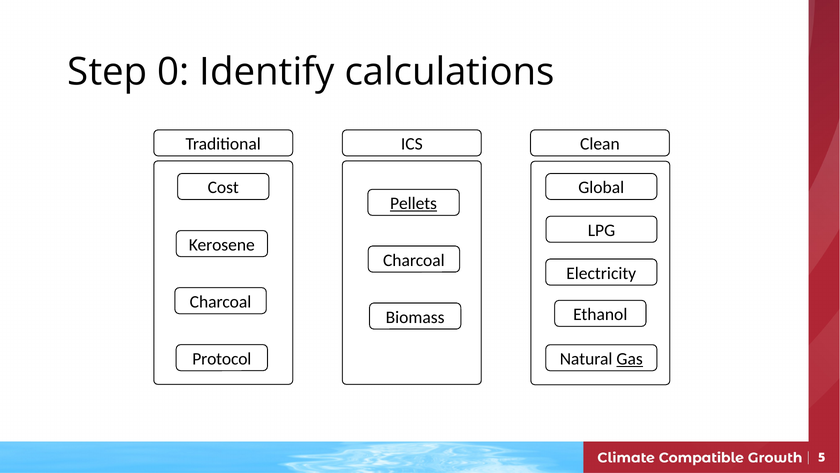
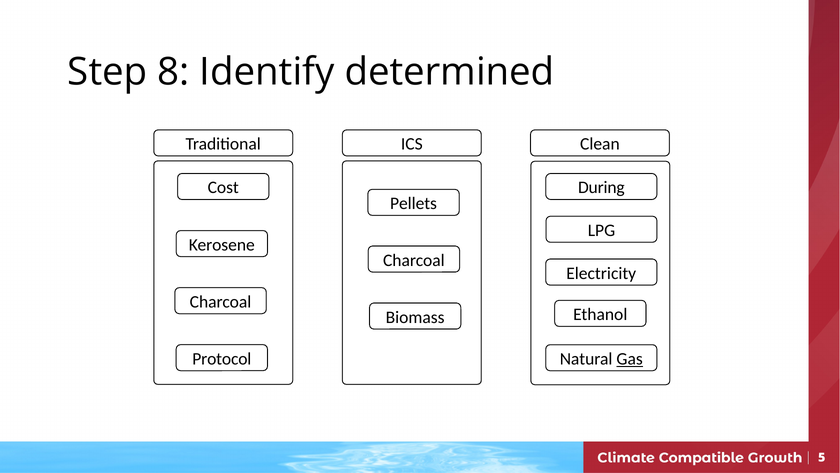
0: 0 -> 8
calculations: calculations -> determined
Global: Global -> During
Pellets underline: present -> none
